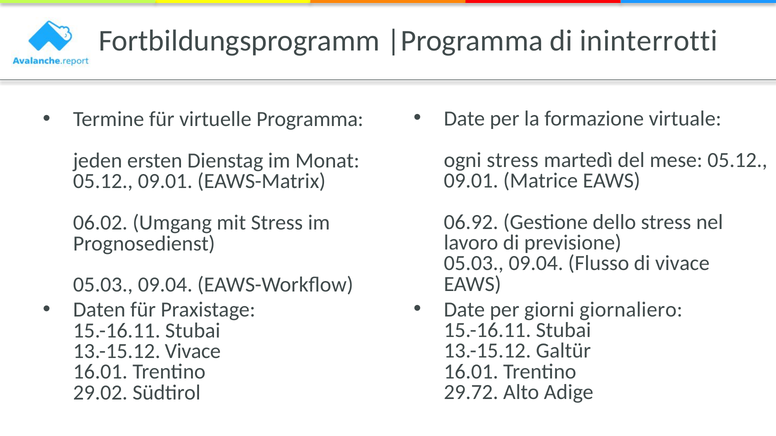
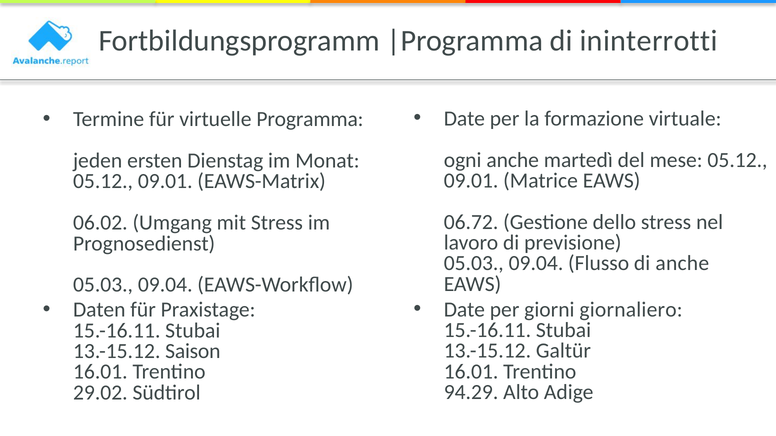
ogni stress: stress -> anche
06.92: 06.92 -> 06.72
di vivace: vivace -> anche
13.-15.12 Vivace: Vivace -> Saison
29.72: 29.72 -> 94.29
